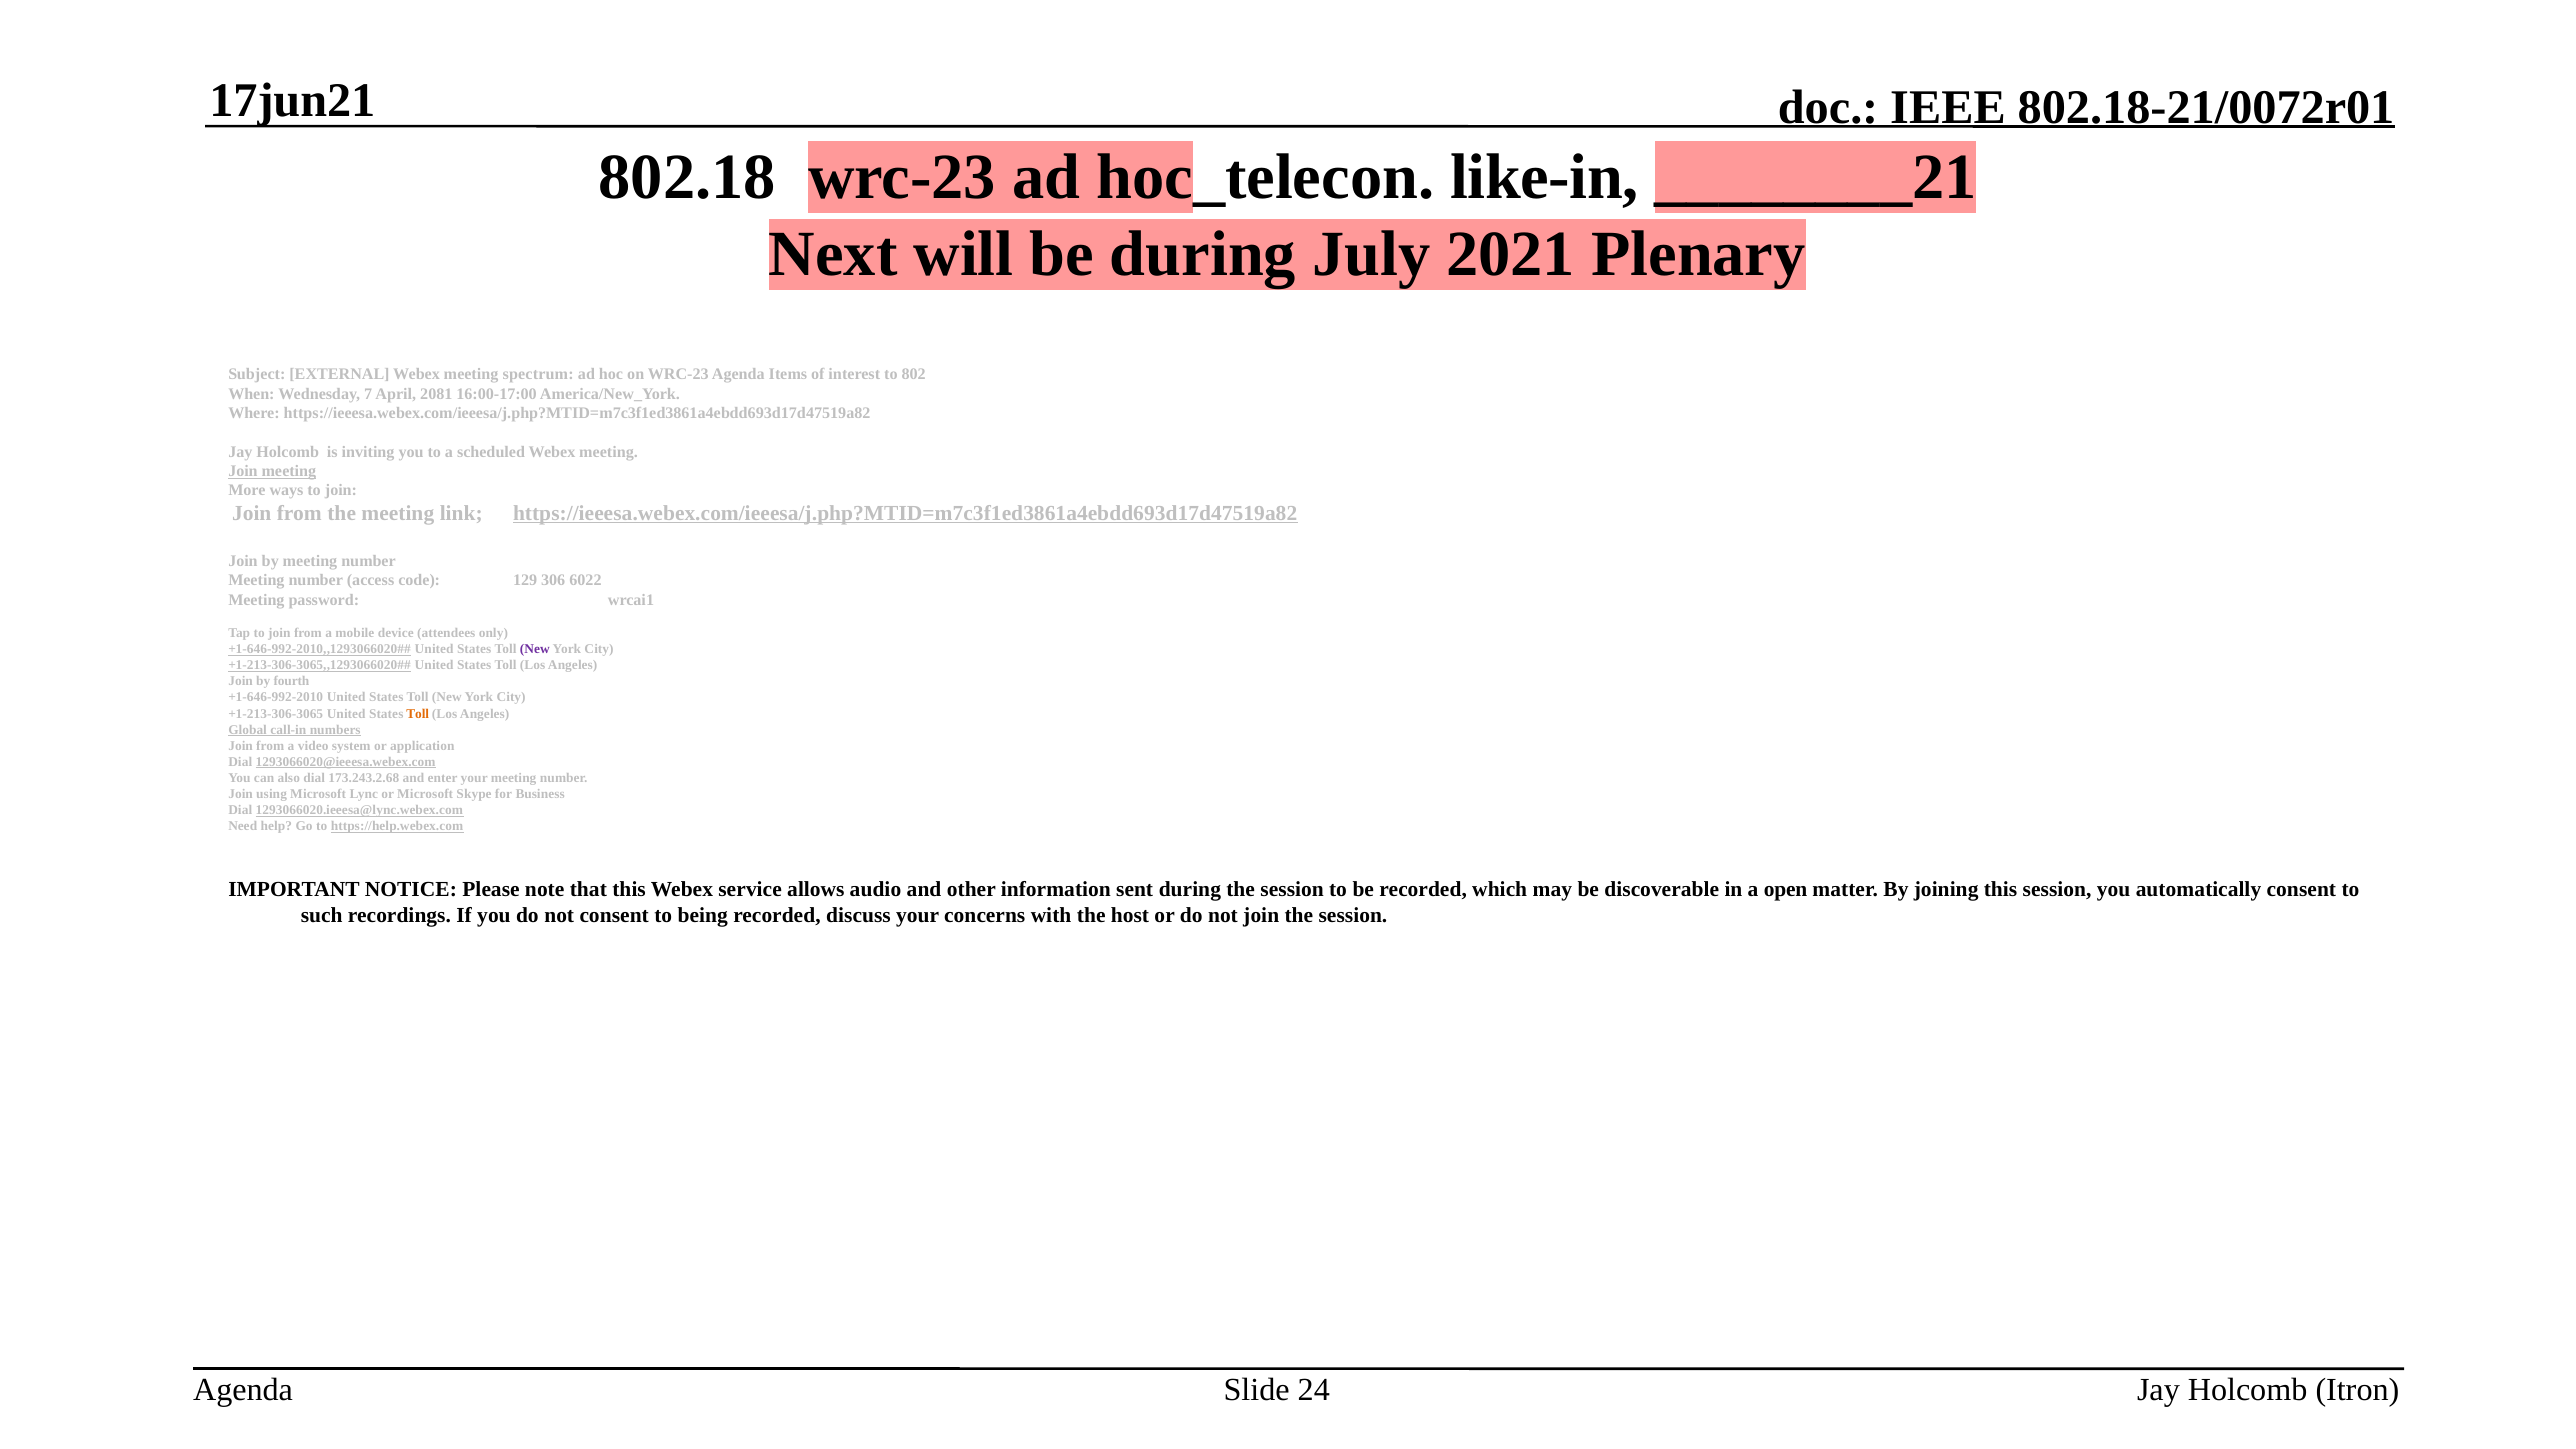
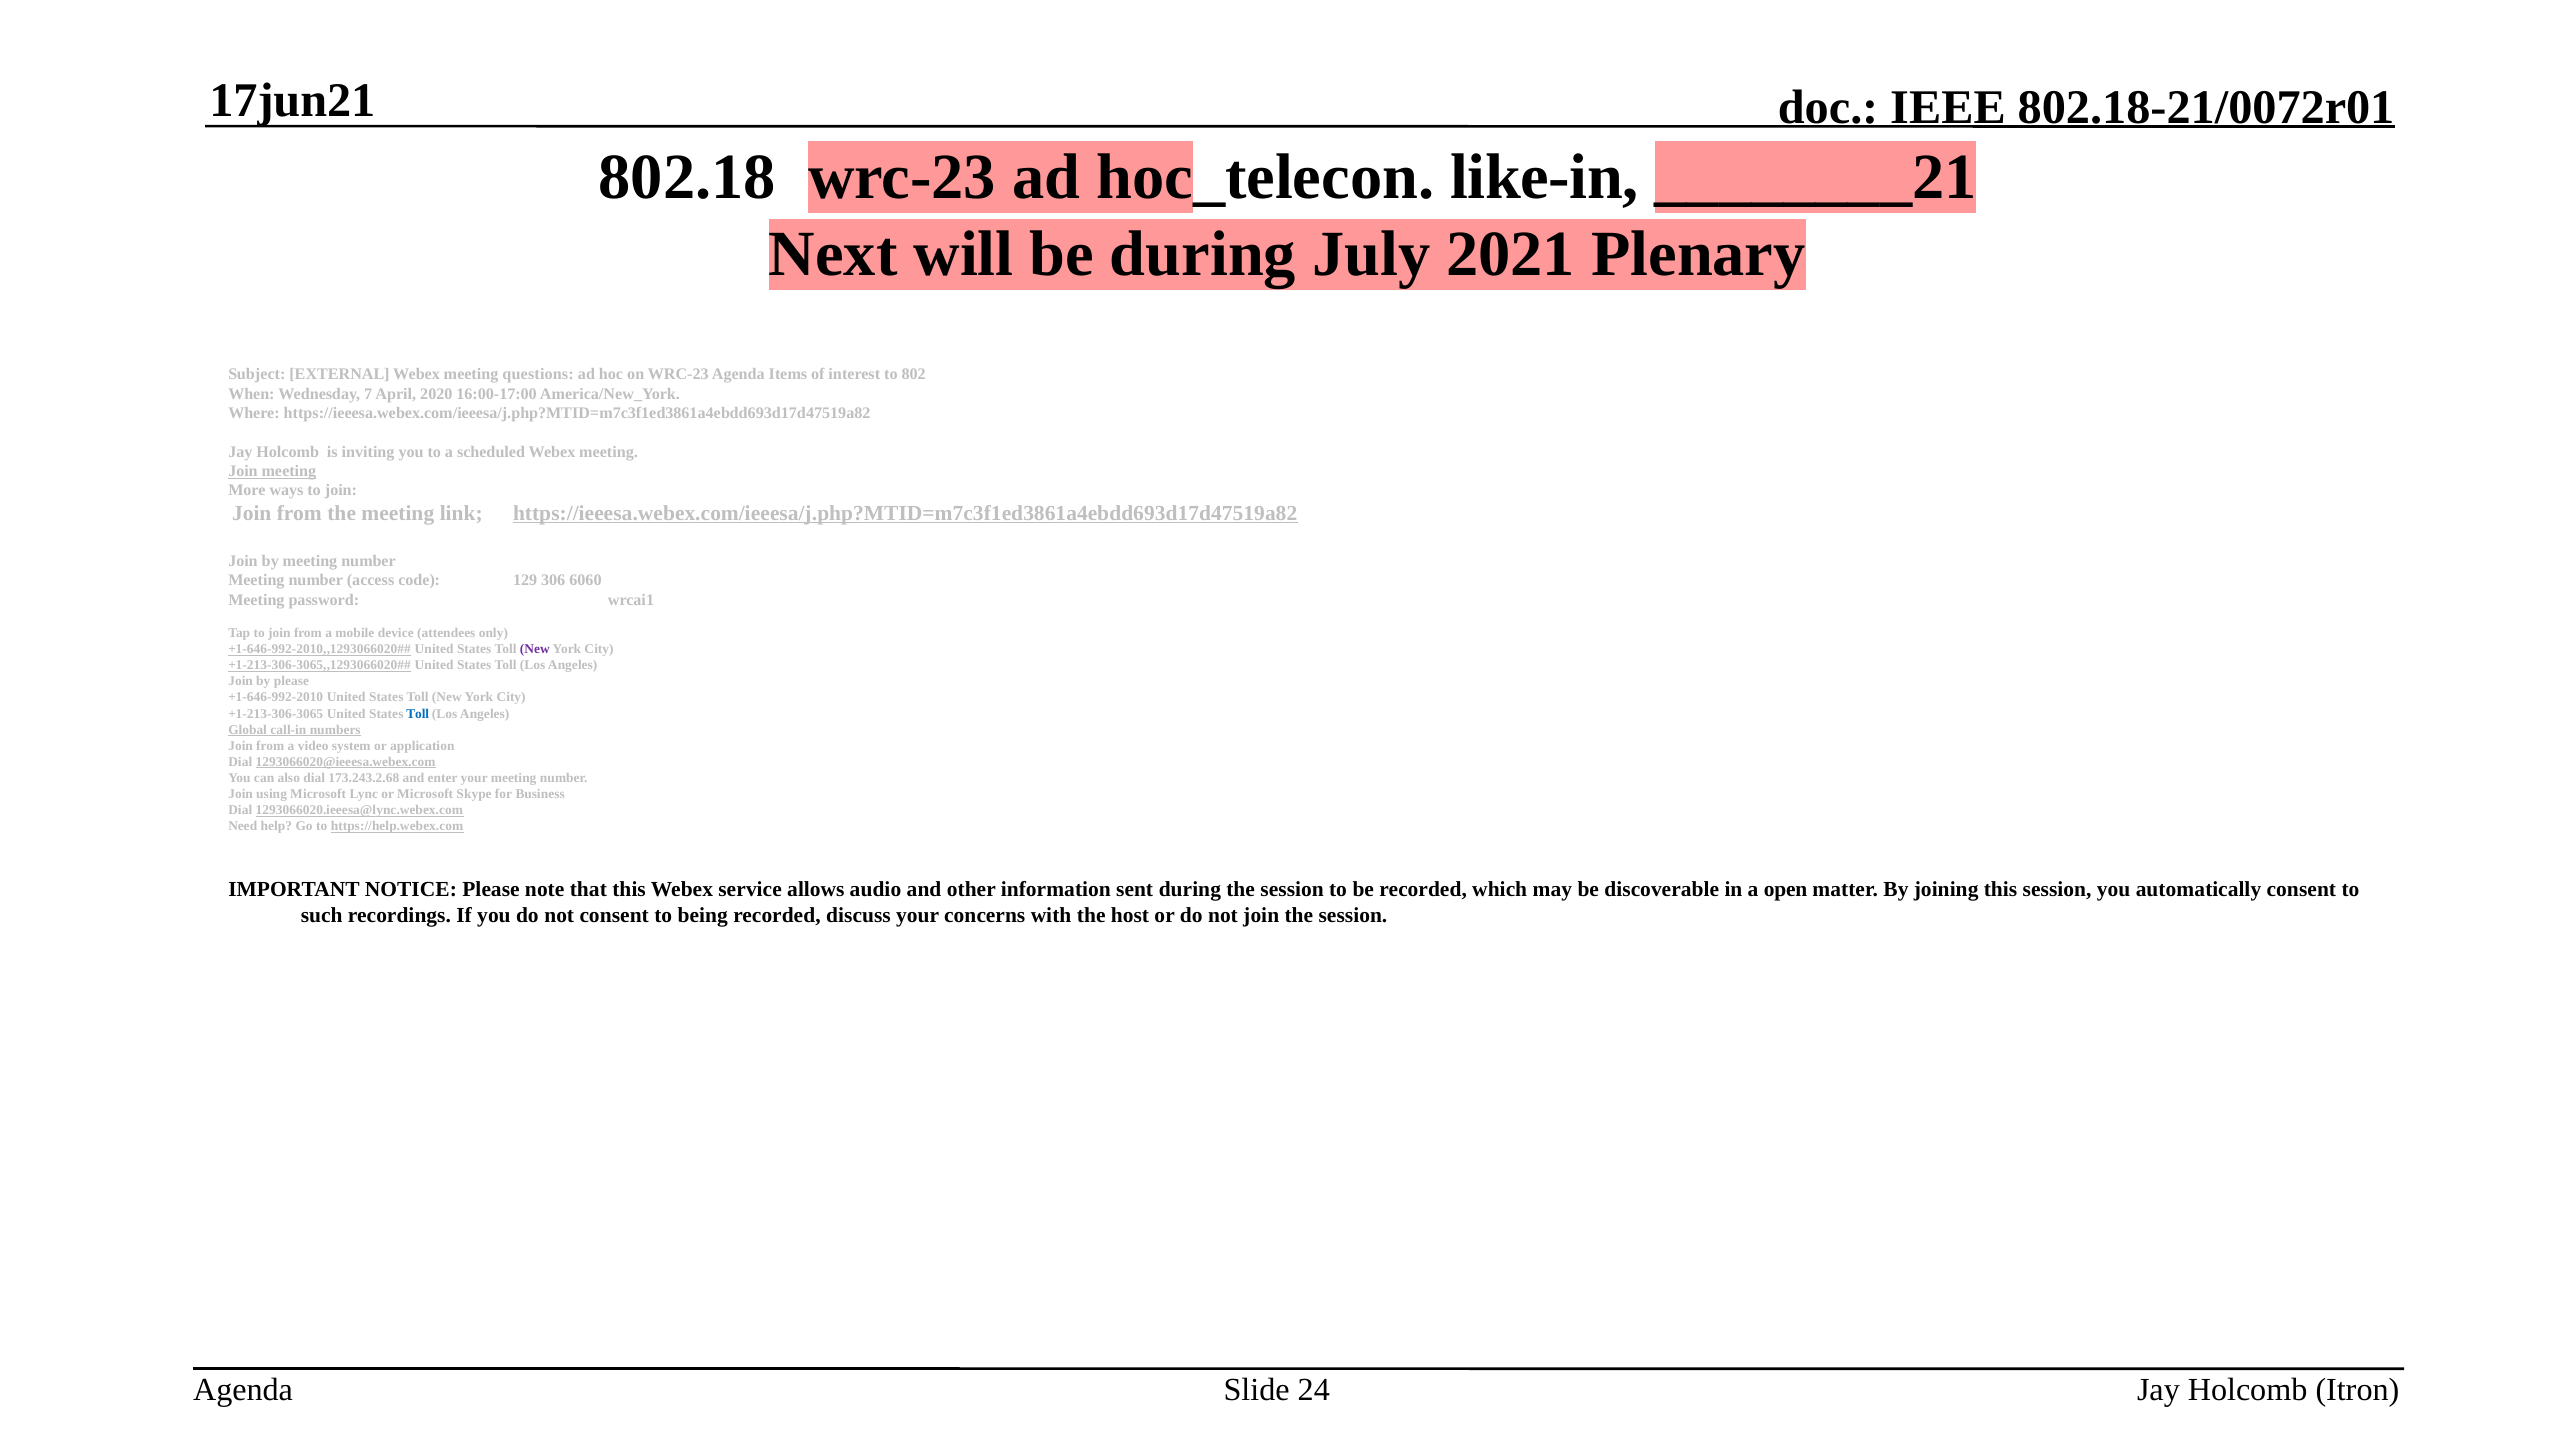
spectrum: spectrum -> questions
2081: 2081 -> 2020
6022: 6022 -> 6060
by fourth: fourth -> please
Toll at (418, 714) colour: orange -> blue
